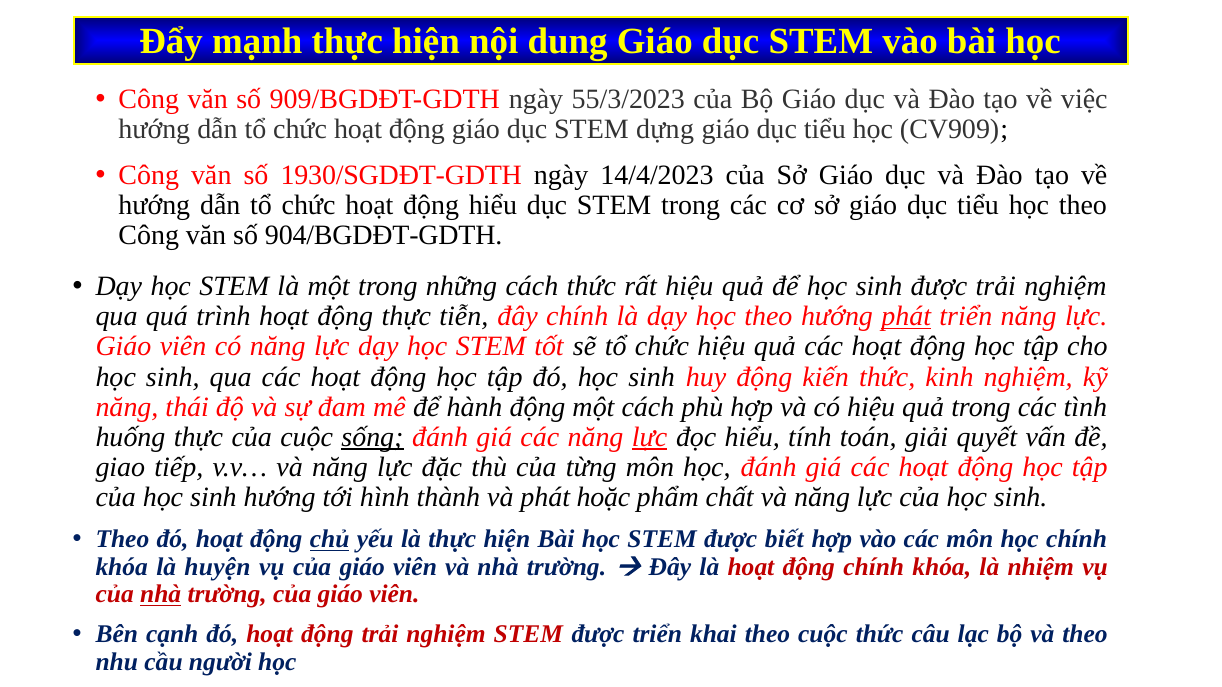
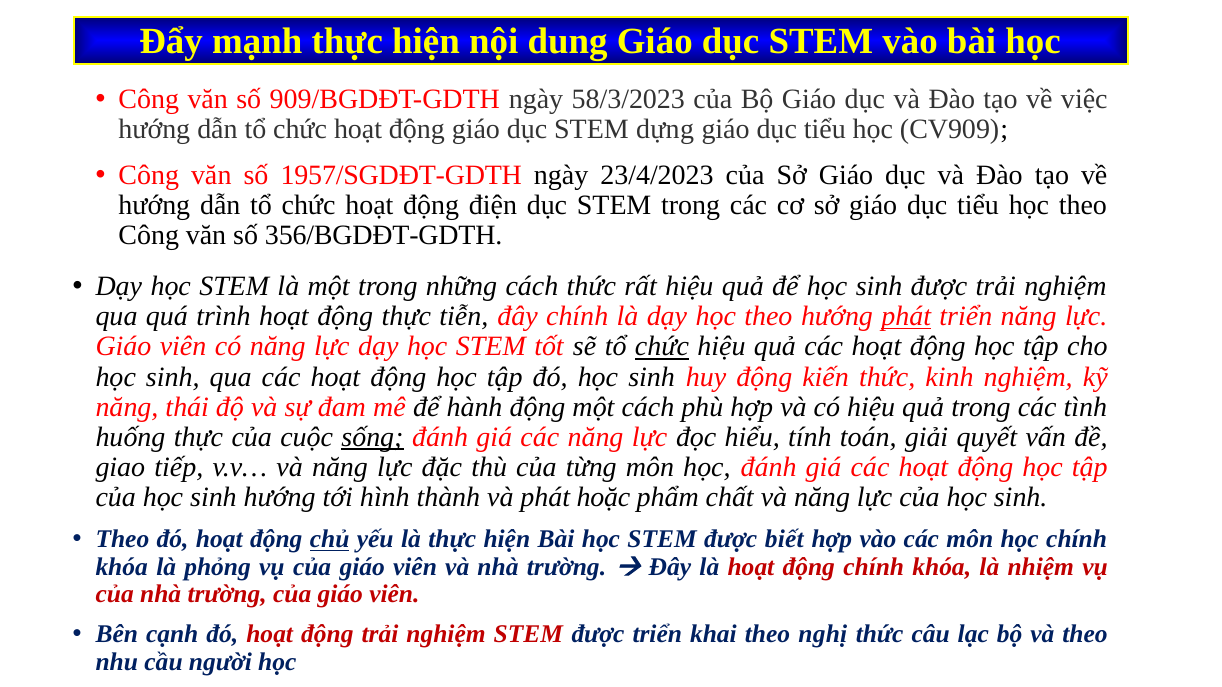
55/3/2023: 55/3/2023 -> 58/3/2023
1930/SGDĐT-GDTH: 1930/SGDĐT-GDTH -> 1957/SGDĐT-GDTH
14/4/2023: 14/4/2023 -> 23/4/2023
động hiểu: hiểu -> điện
904/BGDĐT-GDTH: 904/BGDĐT-GDTH -> 356/BGDĐT-GDTH
chức at (662, 347) underline: none -> present
lực at (650, 438) underline: present -> none
huyện: huyện -> phỏng
nhà at (161, 595) underline: present -> none
theo cuộc: cuộc -> nghị
